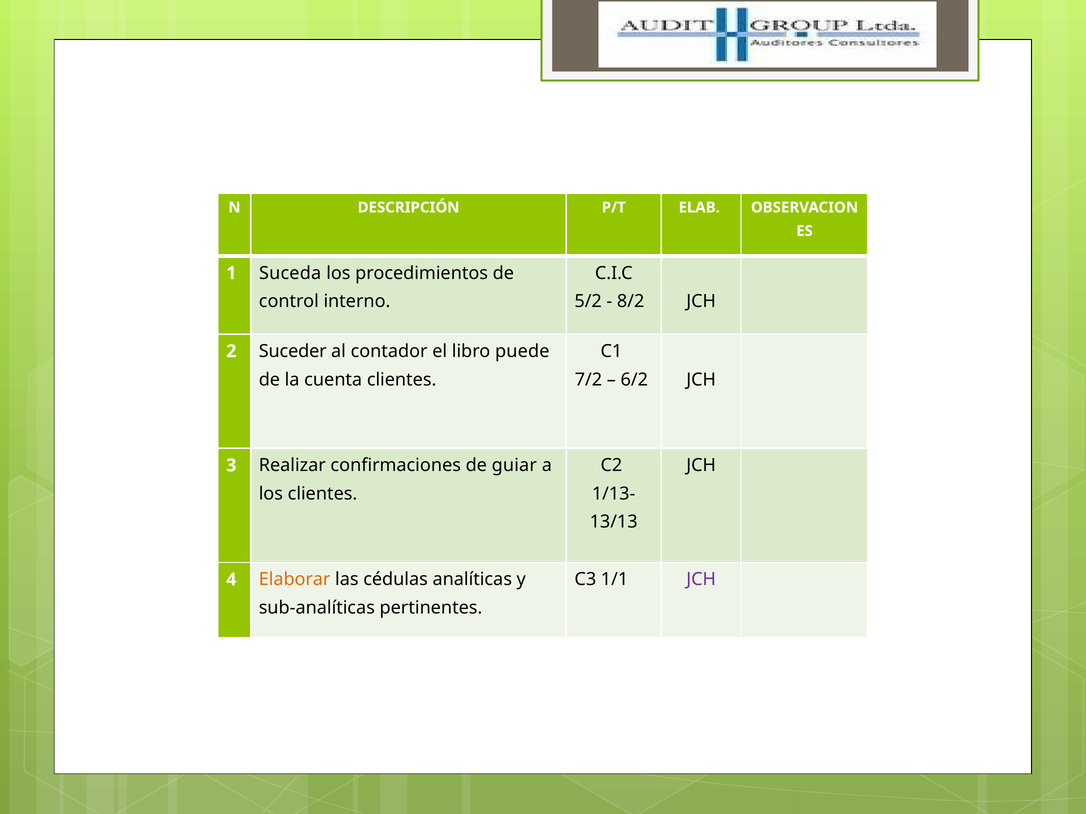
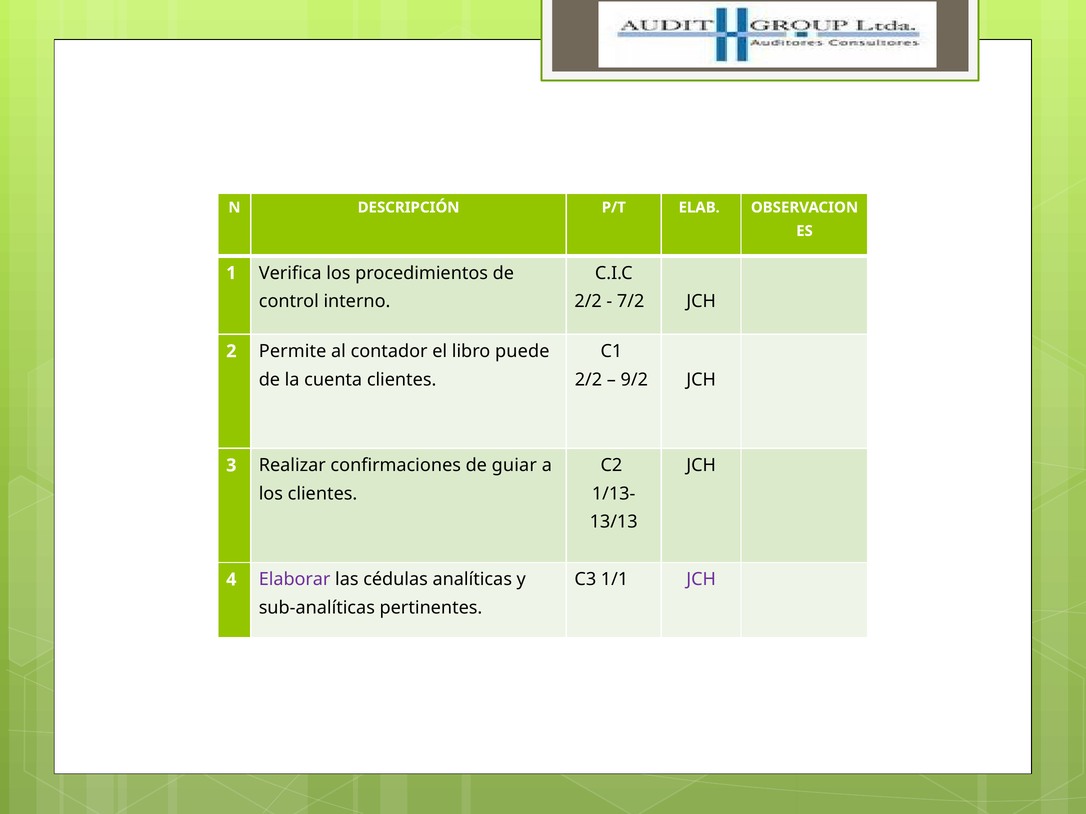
Suceda: Suceda -> Verifica
5/2 at (588, 302): 5/2 -> 2/2
8/2: 8/2 -> 7/2
Suceder: Suceder -> Permite
7/2 at (588, 380): 7/2 -> 2/2
6/2: 6/2 -> 9/2
Elaborar colour: orange -> purple
